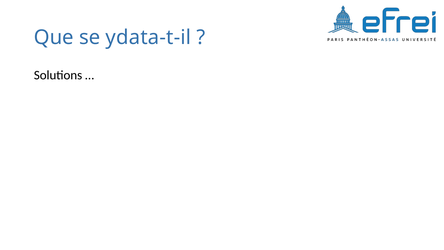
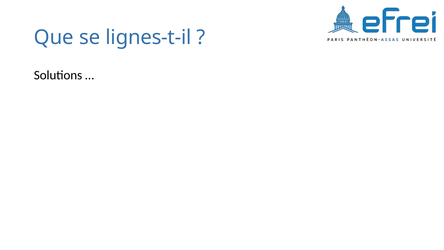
ydata-t-il: ydata-t-il -> lignes-t-il
